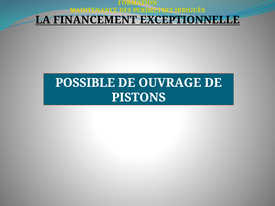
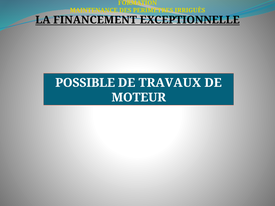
OUVRAGE: OUVRAGE -> TRAVAUX
PISTONS: PISTONS -> MOTEUR
